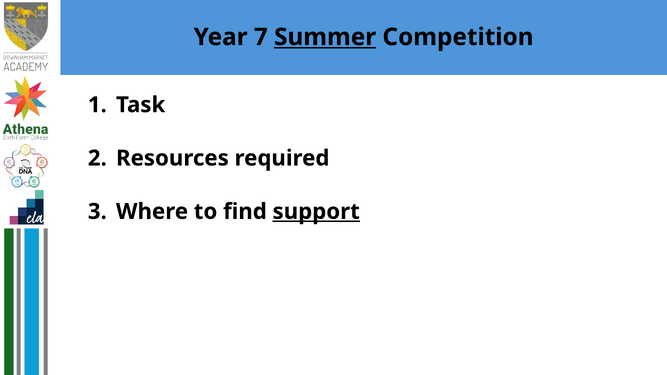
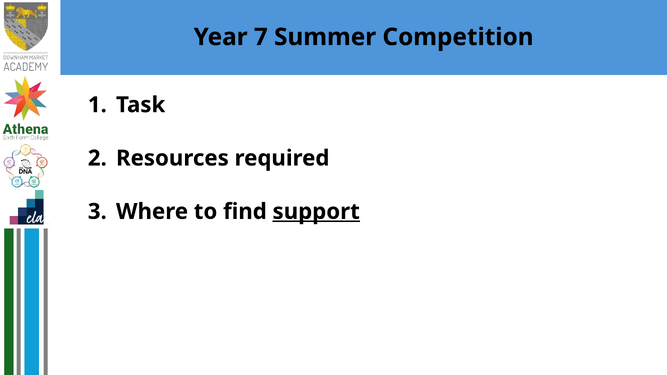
Summer underline: present -> none
